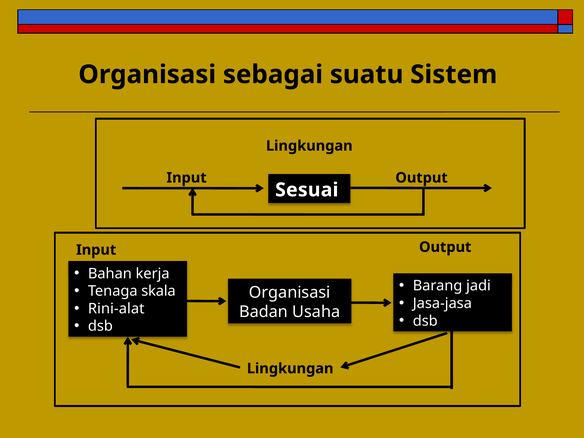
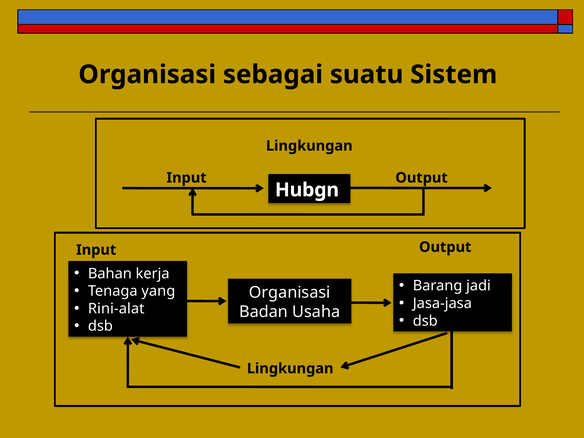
Sesuai: Sesuai -> Hubgn
skala: skala -> yang
